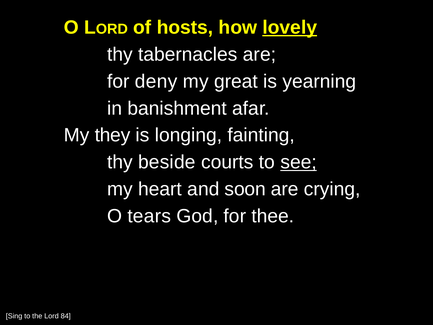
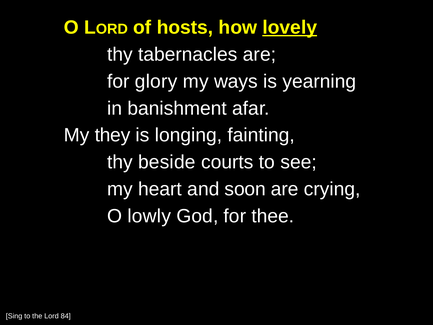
deny: deny -> glory
great: great -> ways
see underline: present -> none
tears: tears -> lowly
